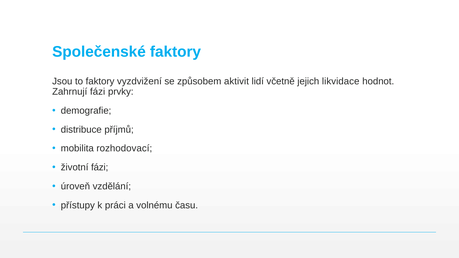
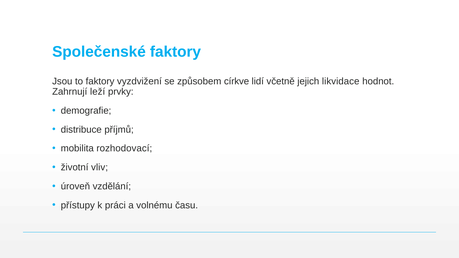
aktivit: aktivit -> církve
Zahrnují fázi: fázi -> leží
životní fázi: fázi -> vliv
